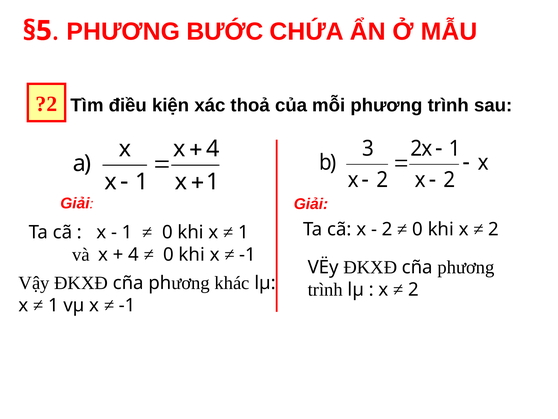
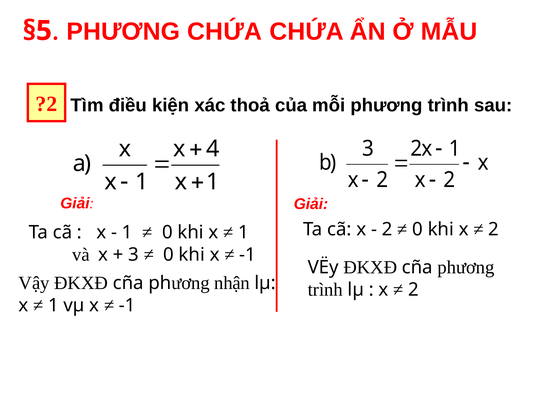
PHƯƠNG BƯỚC: BƯỚC -> CHỨA
4 at (134, 254): 4 -> 3
khác: khác -> nhận
